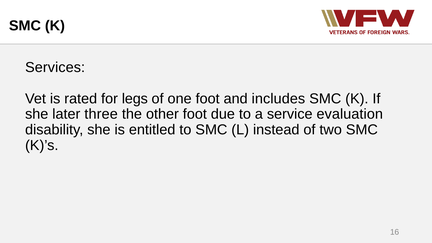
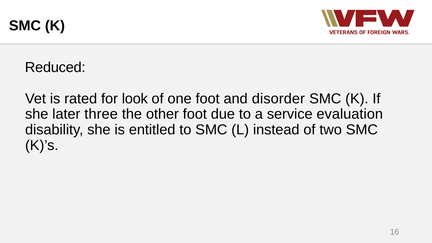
Services: Services -> Reduced
legs: legs -> look
includes: includes -> disorder
